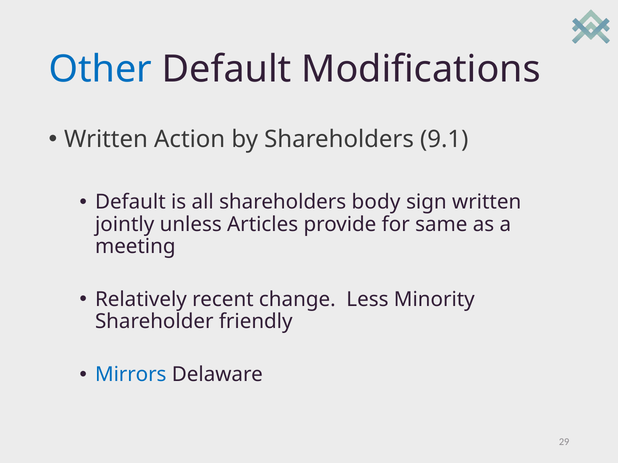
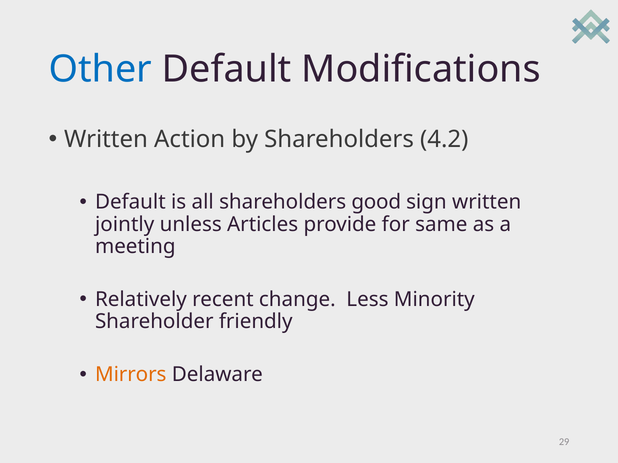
9.1: 9.1 -> 4.2
body: body -> good
Mirrors colour: blue -> orange
